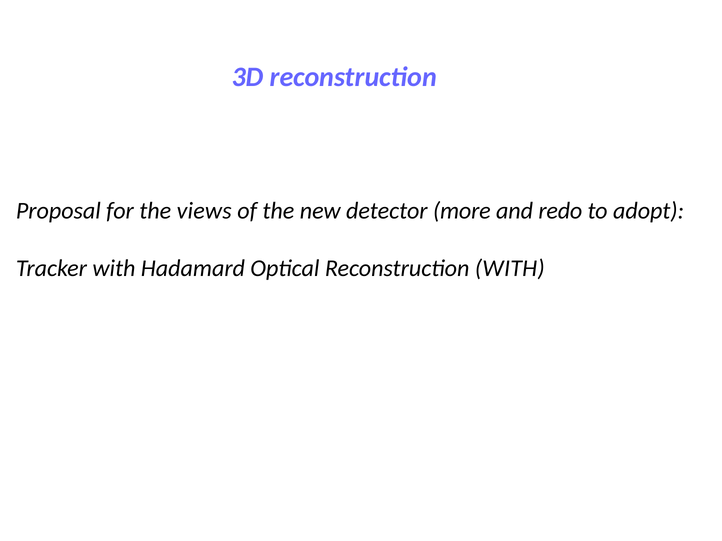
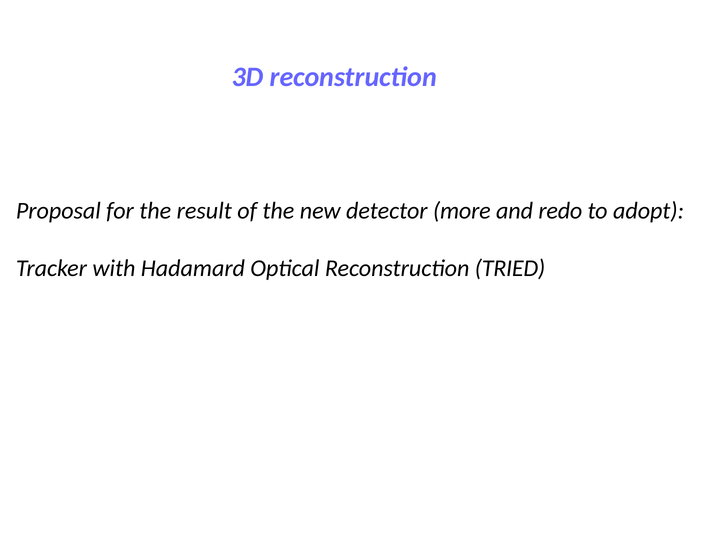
views: views -> result
Reconstruction WITH: WITH -> TRIED
